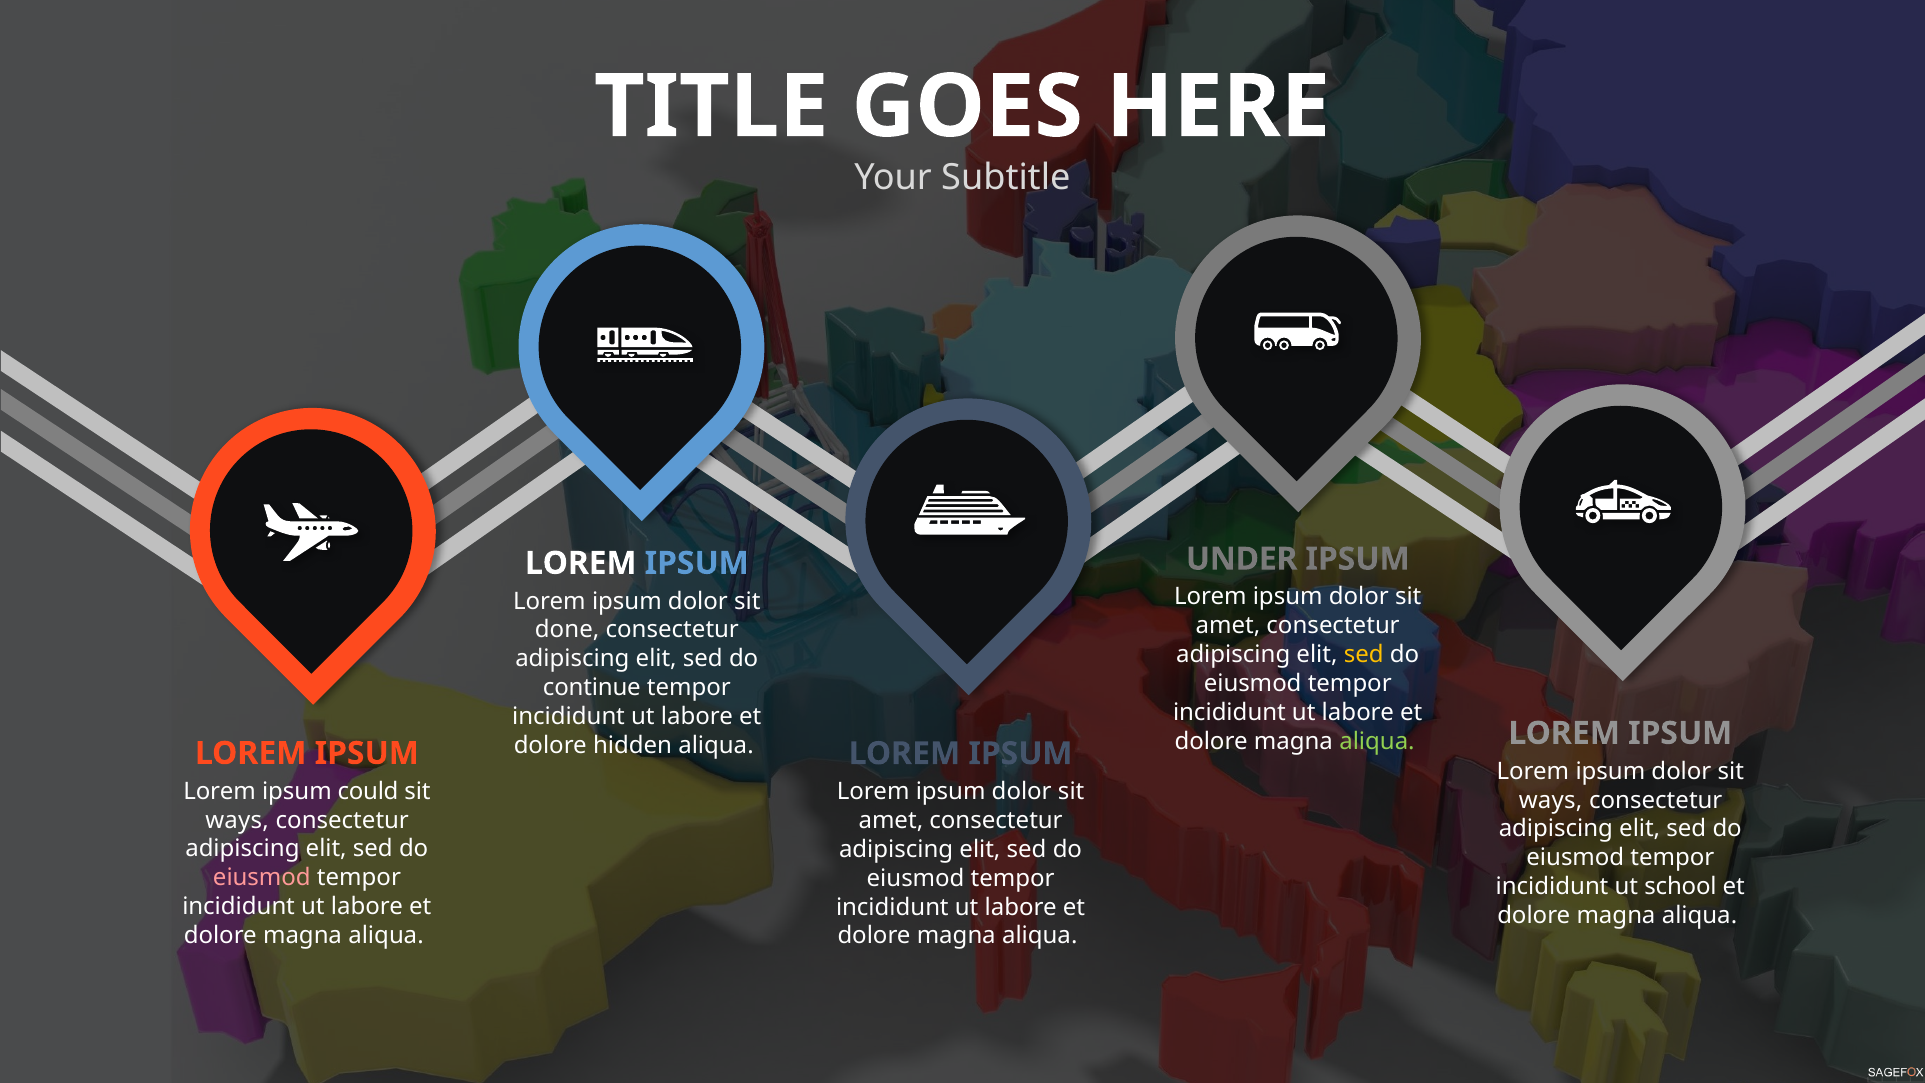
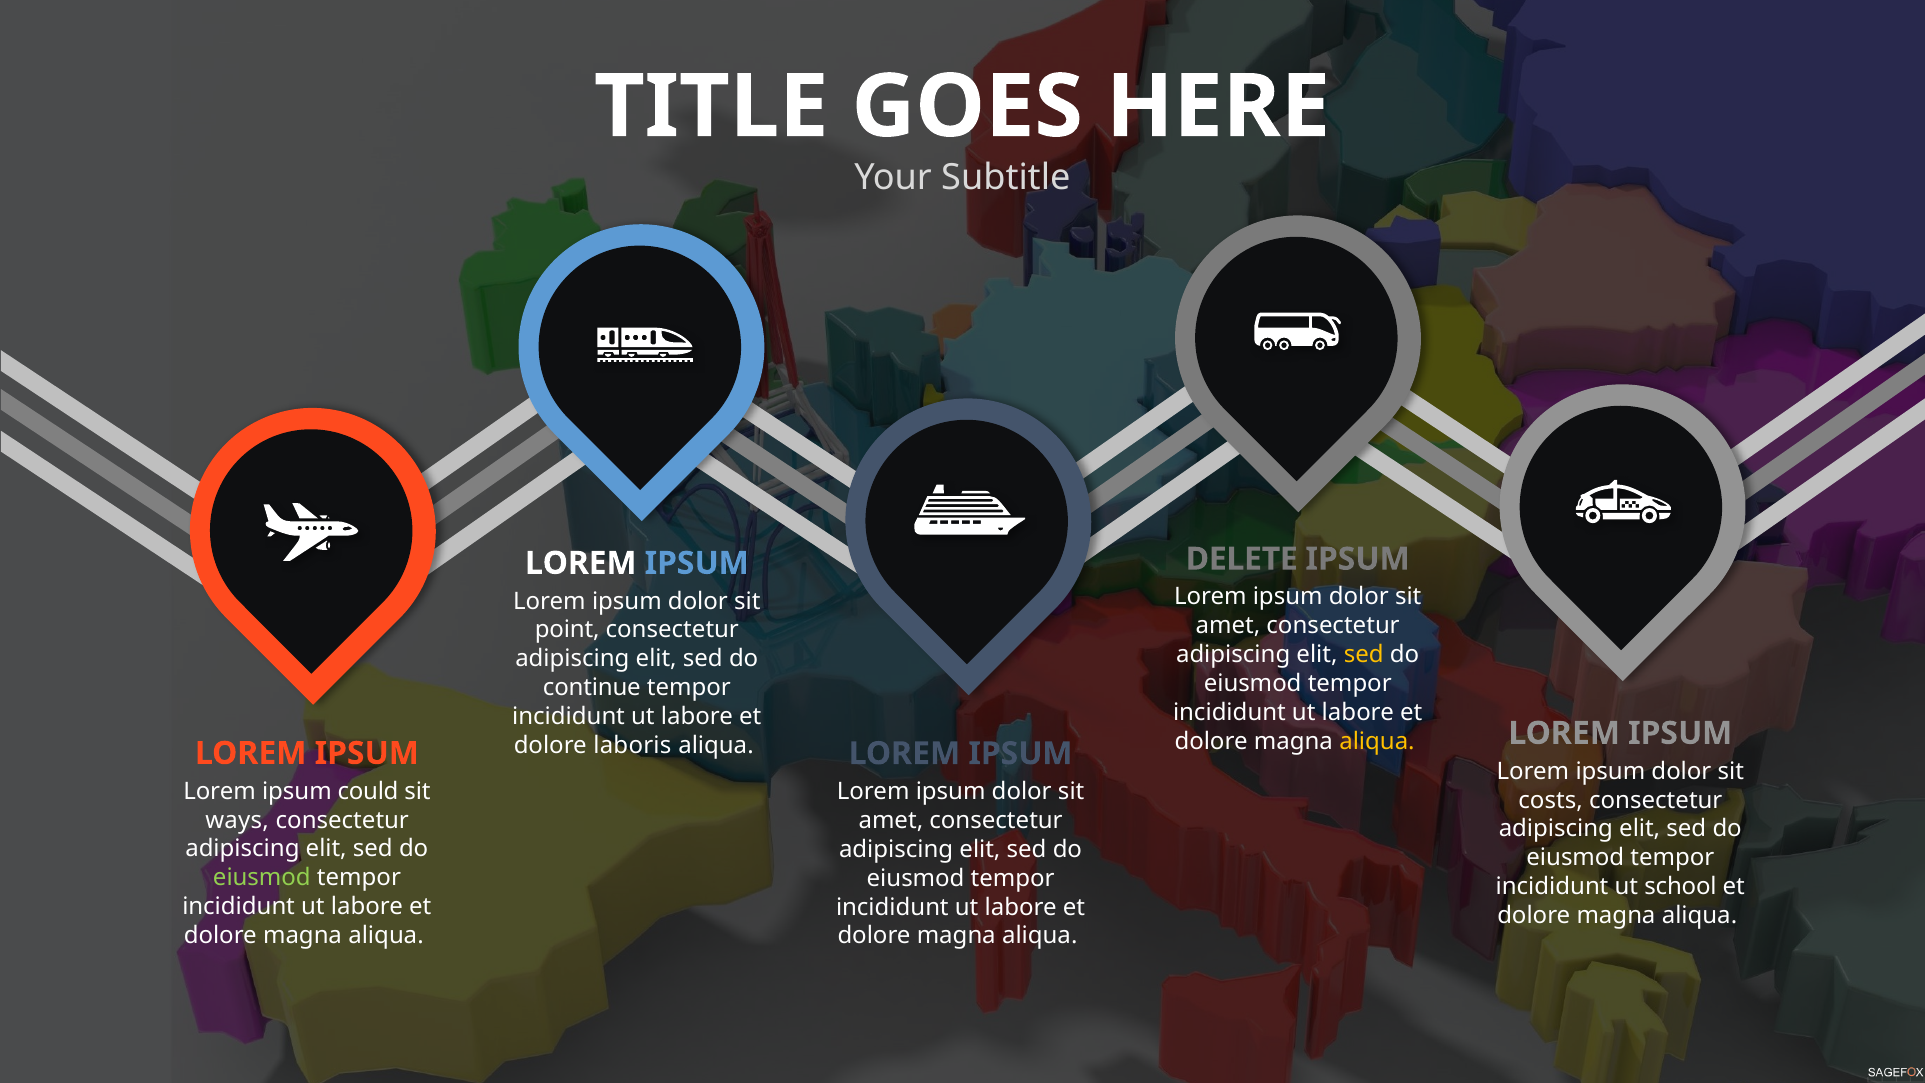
UNDER: UNDER -> DELETE
done: done -> point
aliqua at (1377, 741) colour: light green -> yellow
hidden: hidden -> laboris
ways at (1551, 800): ways -> costs
eiusmod at (262, 878) colour: pink -> light green
